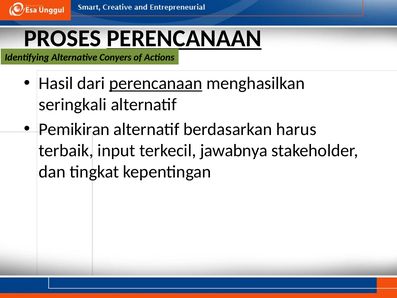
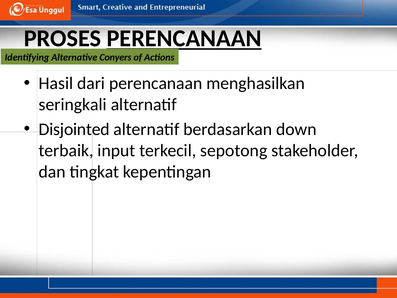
perencanaan at (156, 83) underline: present -> none
Pemikiran: Pemikiran -> Disjointed
harus: harus -> down
jawabnya: jawabnya -> sepotong
